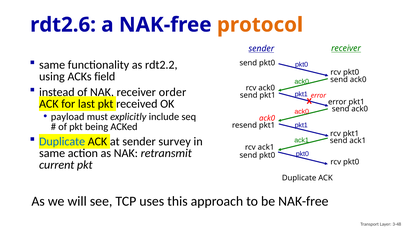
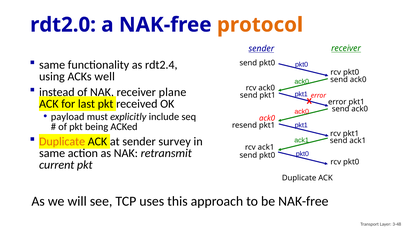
rdt2.6: rdt2.6 -> rdt2.0
rdt2.2: rdt2.2 -> rdt2.4
field: field -> well
order: order -> plane
Duplicate at (62, 141) colour: blue -> orange
